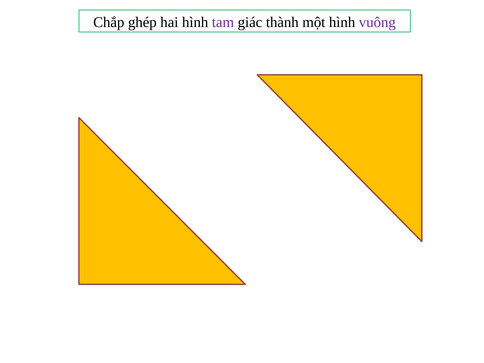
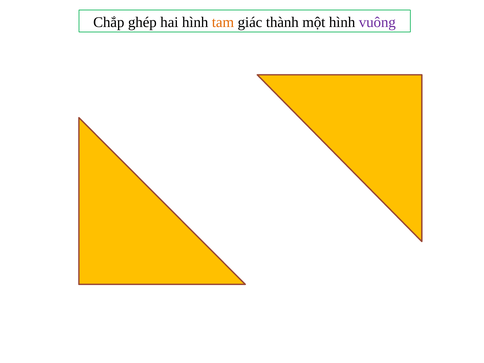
tam colour: purple -> orange
